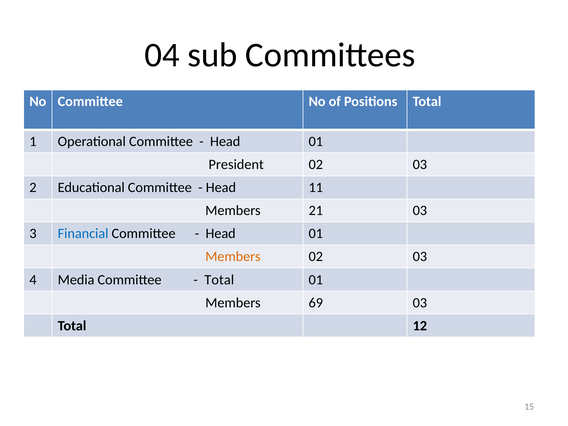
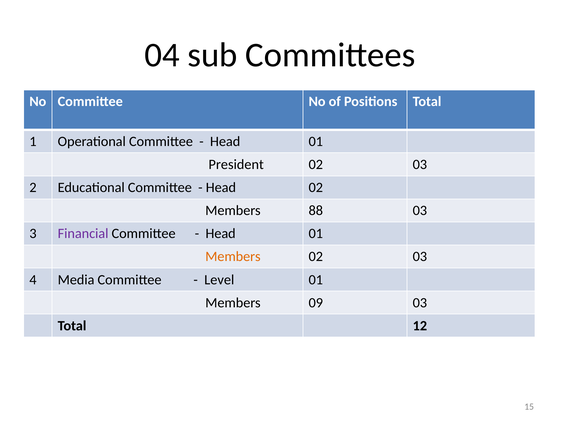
Head 11: 11 -> 02
21: 21 -> 88
Financial colour: blue -> purple
Total at (219, 280): Total -> Level
69: 69 -> 09
